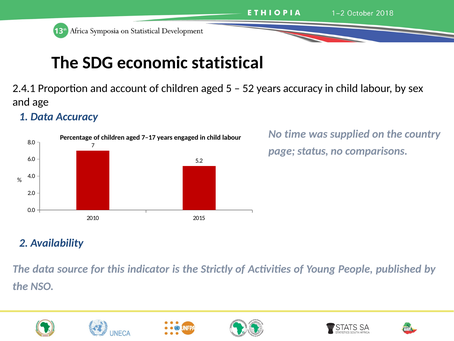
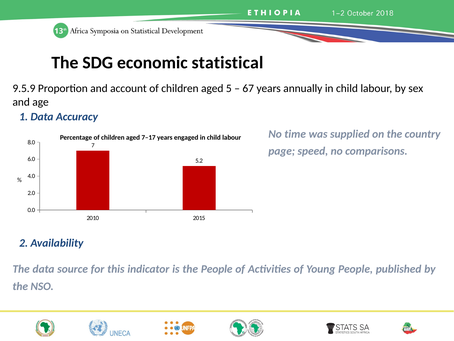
2.4.1: 2.4.1 -> 9.5.9
52: 52 -> 67
years accuracy: accuracy -> annually
status: status -> speed
the Strictly: Strictly -> People
